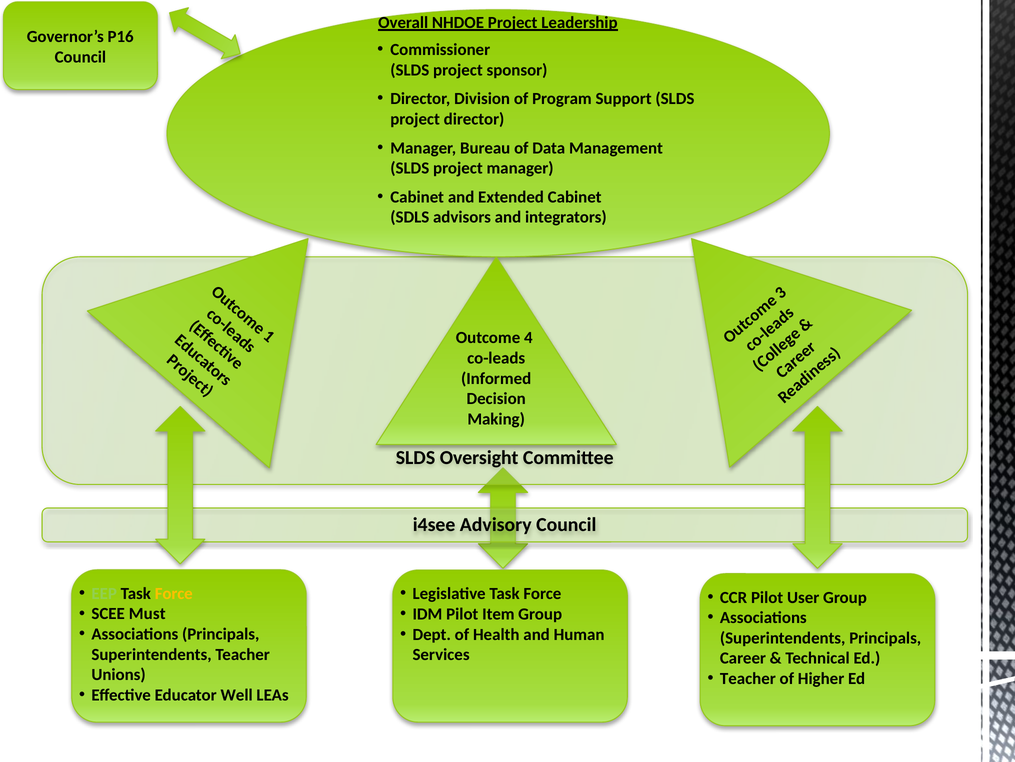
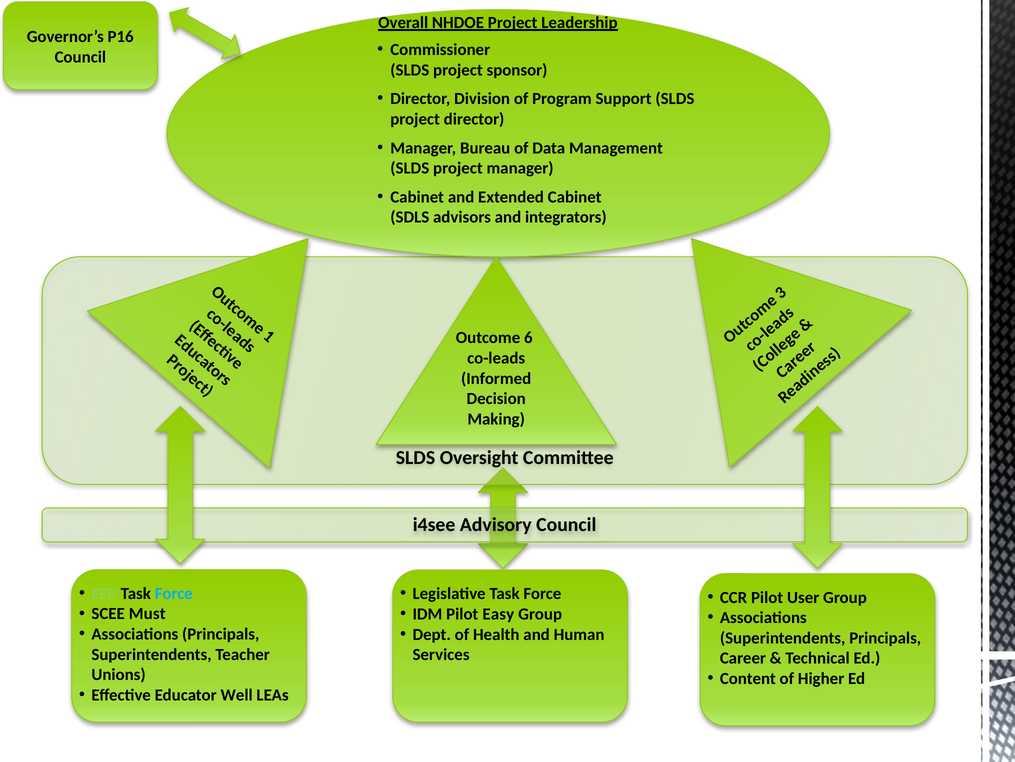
4: 4 -> 6
Force at (174, 593) colour: yellow -> light blue
Item: Item -> Easy
Teacher at (748, 678): Teacher -> Content
